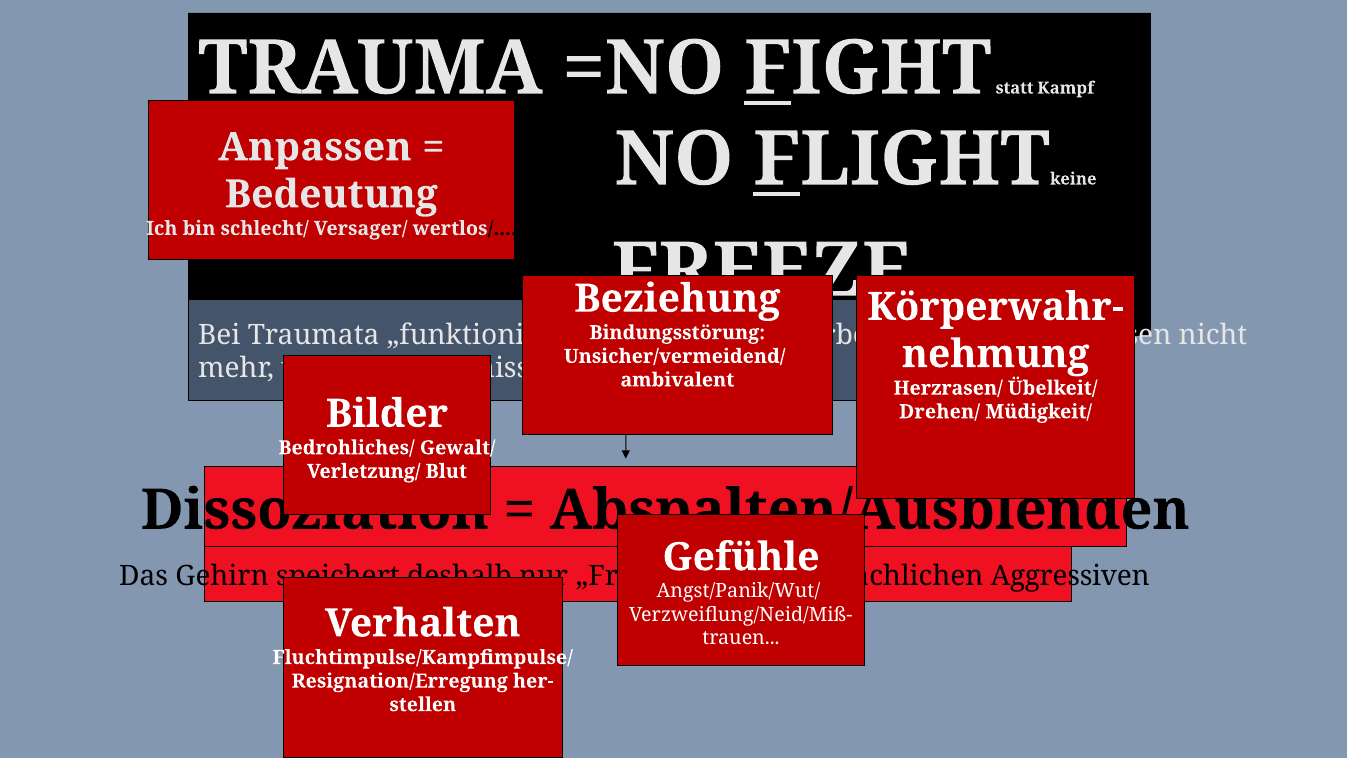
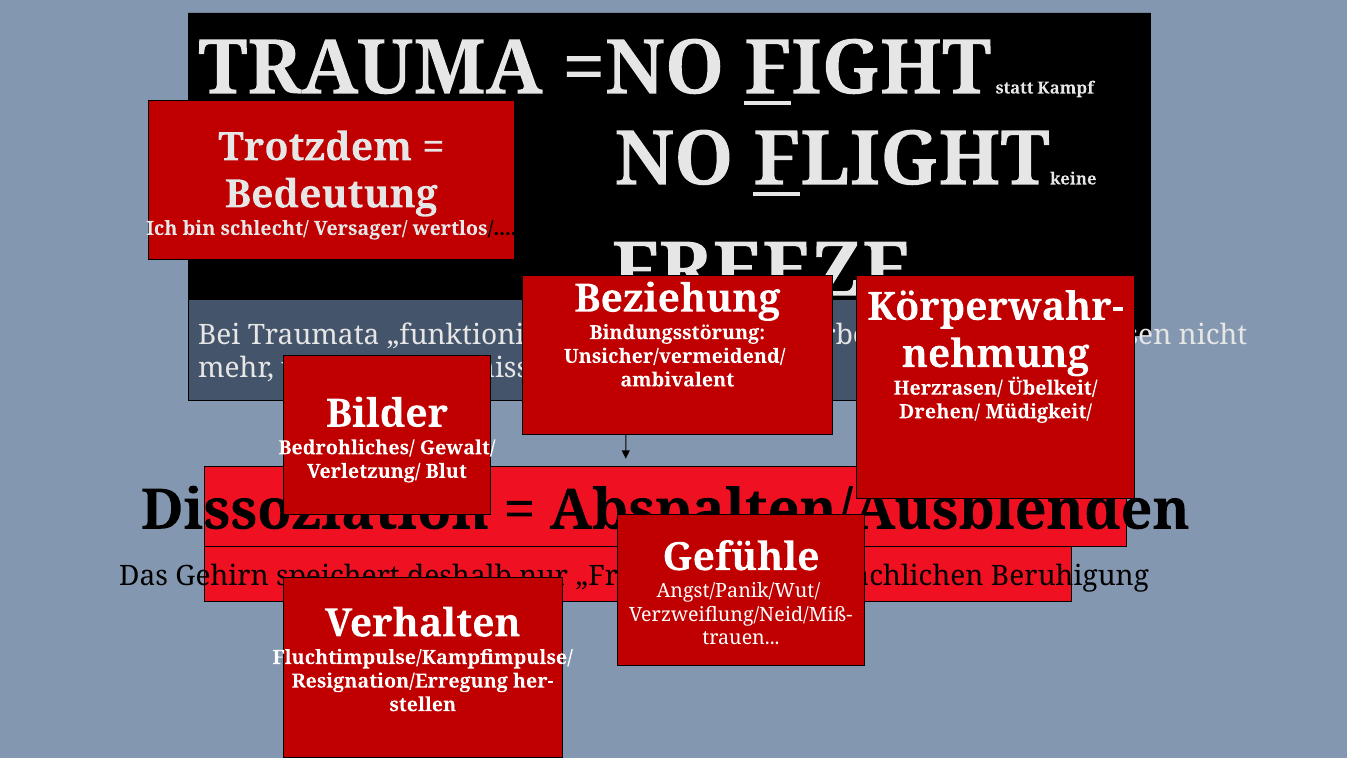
Anpassen: Anpassen -> Trotzdem
Aggressiven: Aggressiven -> Beruhigung
